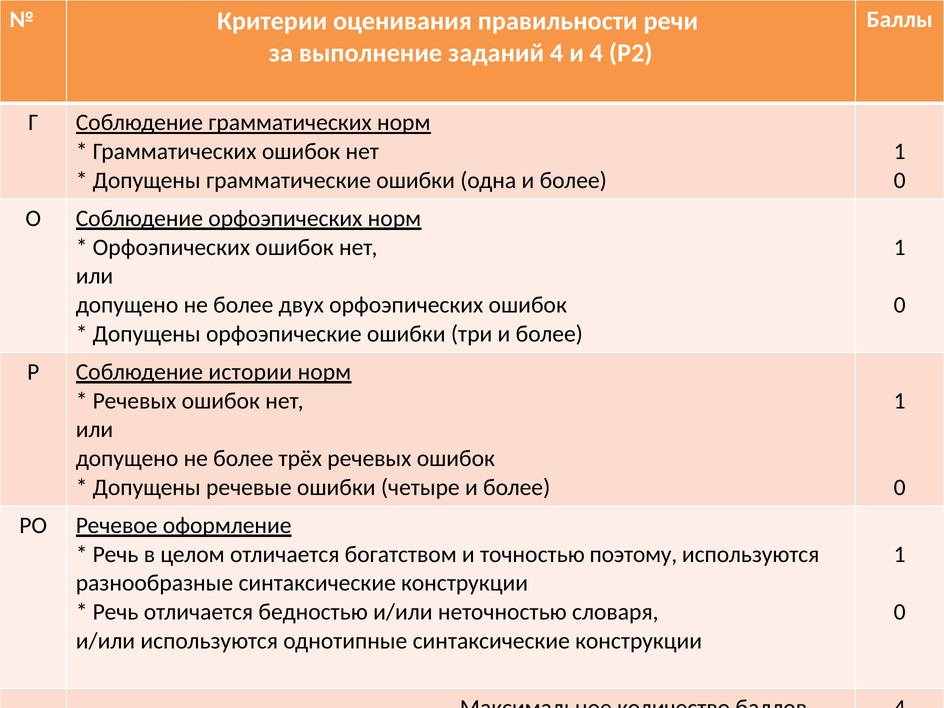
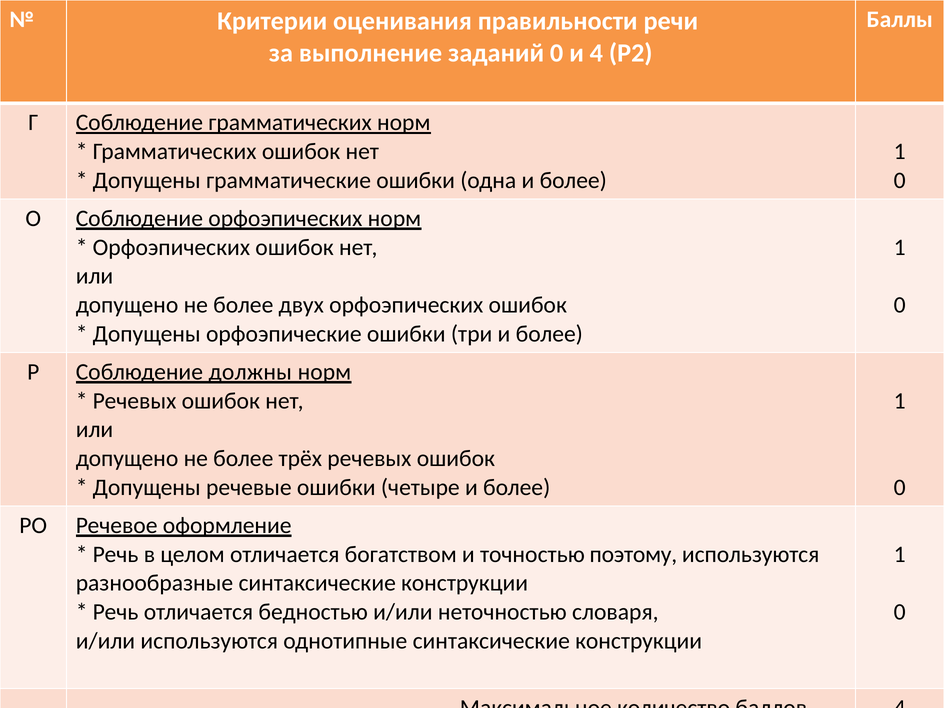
заданий 4: 4 -> 0
истории: истории -> должны
